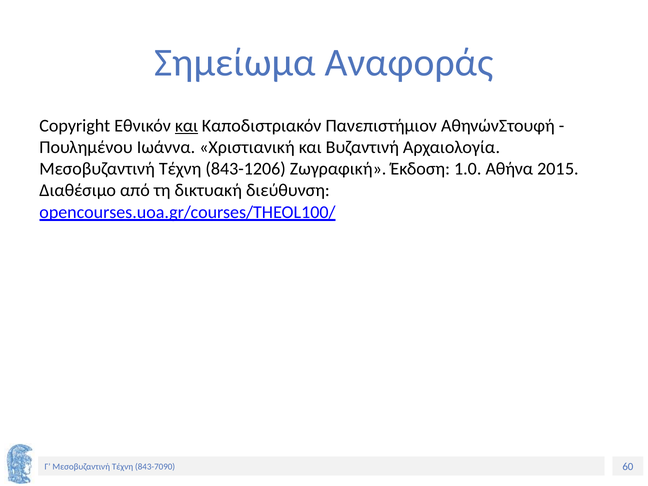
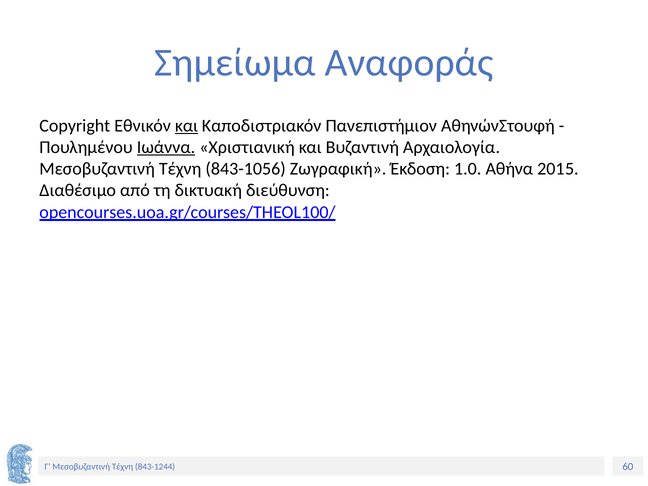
Ιωάννα underline: none -> present
843-1206: 843-1206 -> 843-1056
843-7090: 843-7090 -> 843-1244
